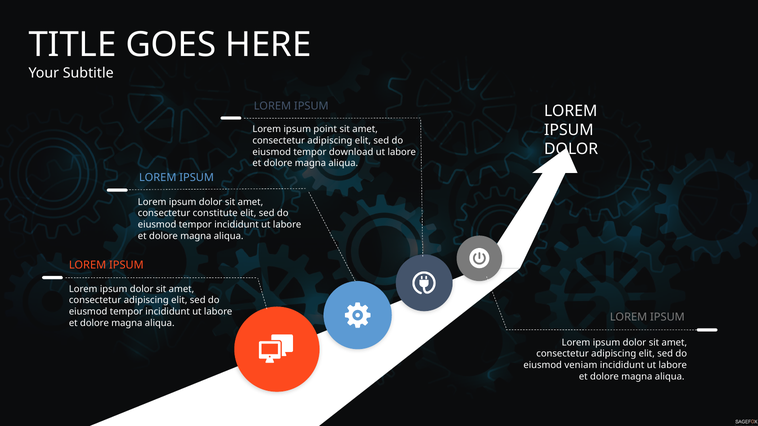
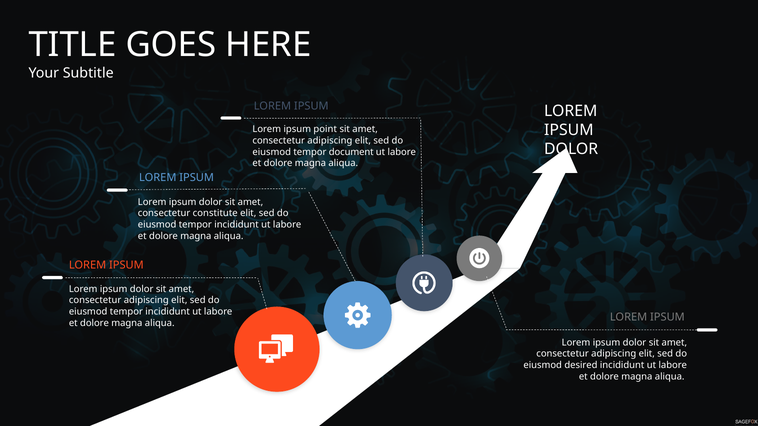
download: download -> document
veniam: veniam -> desired
